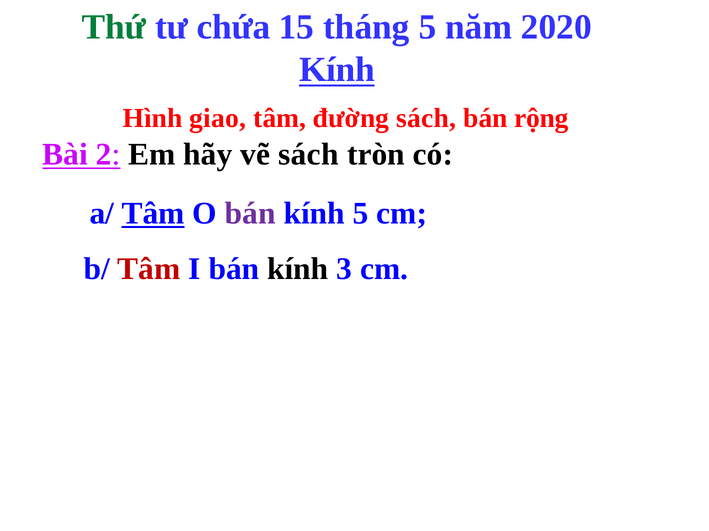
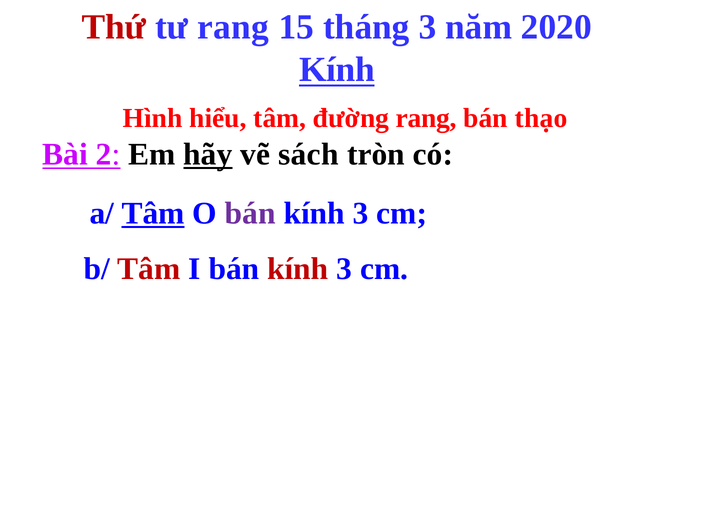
Thứ colour: green -> red
tư chứa: chứa -> rang
tháng 5: 5 -> 3
giao: giao -> hiểu
đường sách: sách -> rang
rộng: rộng -> thạo
hãy underline: none -> present
5 at (361, 214): 5 -> 3
kính at (298, 269) colour: black -> red
